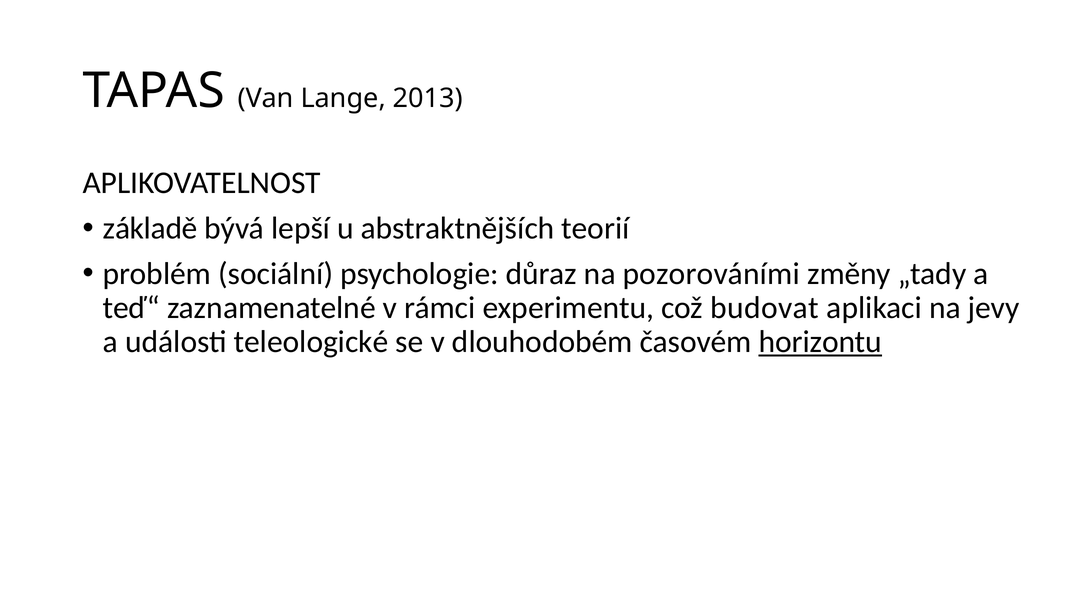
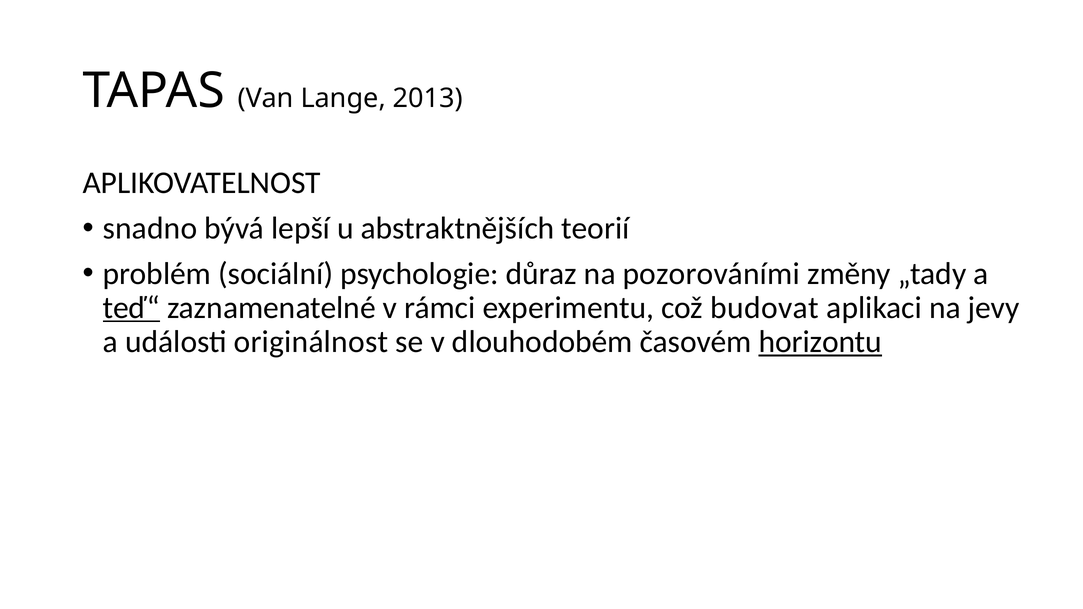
základě: základě -> snadno
teď“ underline: none -> present
teleologické: teleologické -> originálnost
